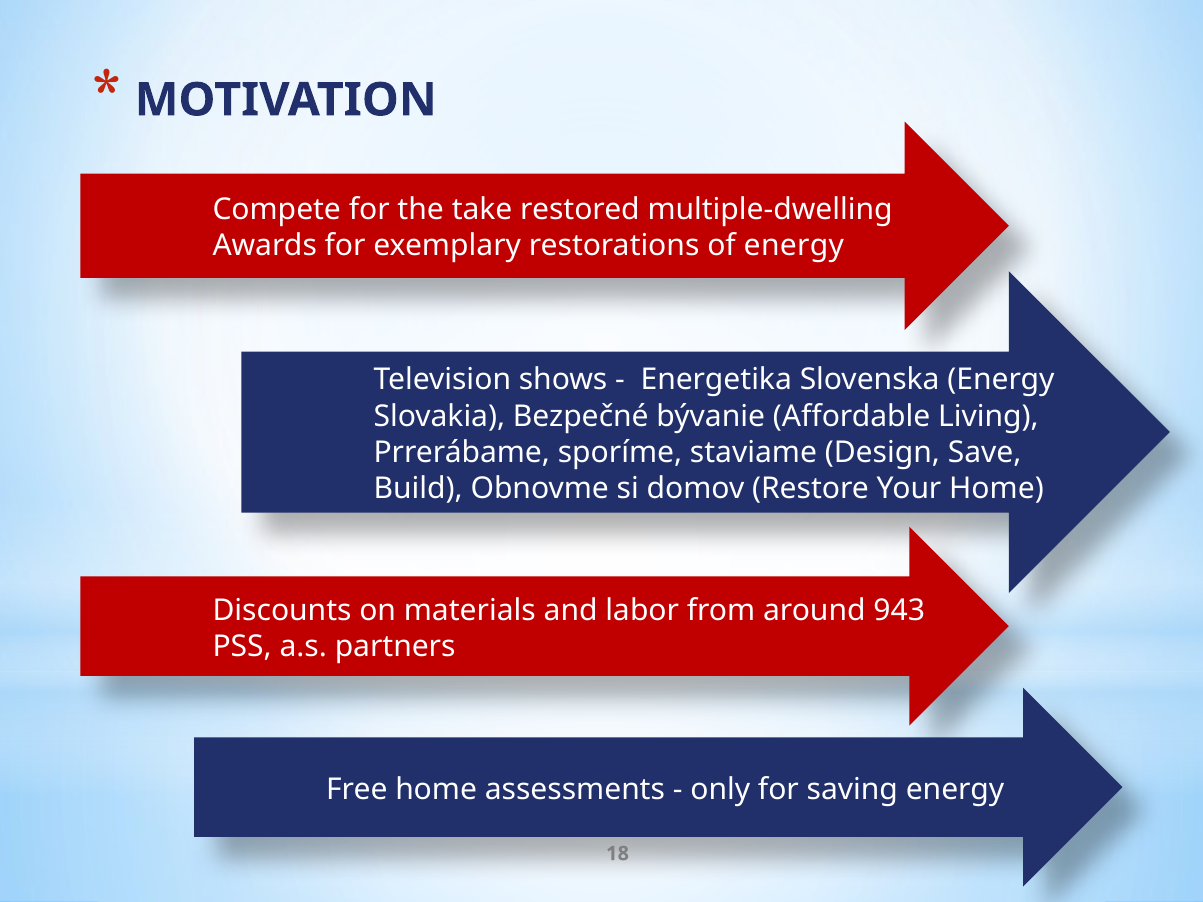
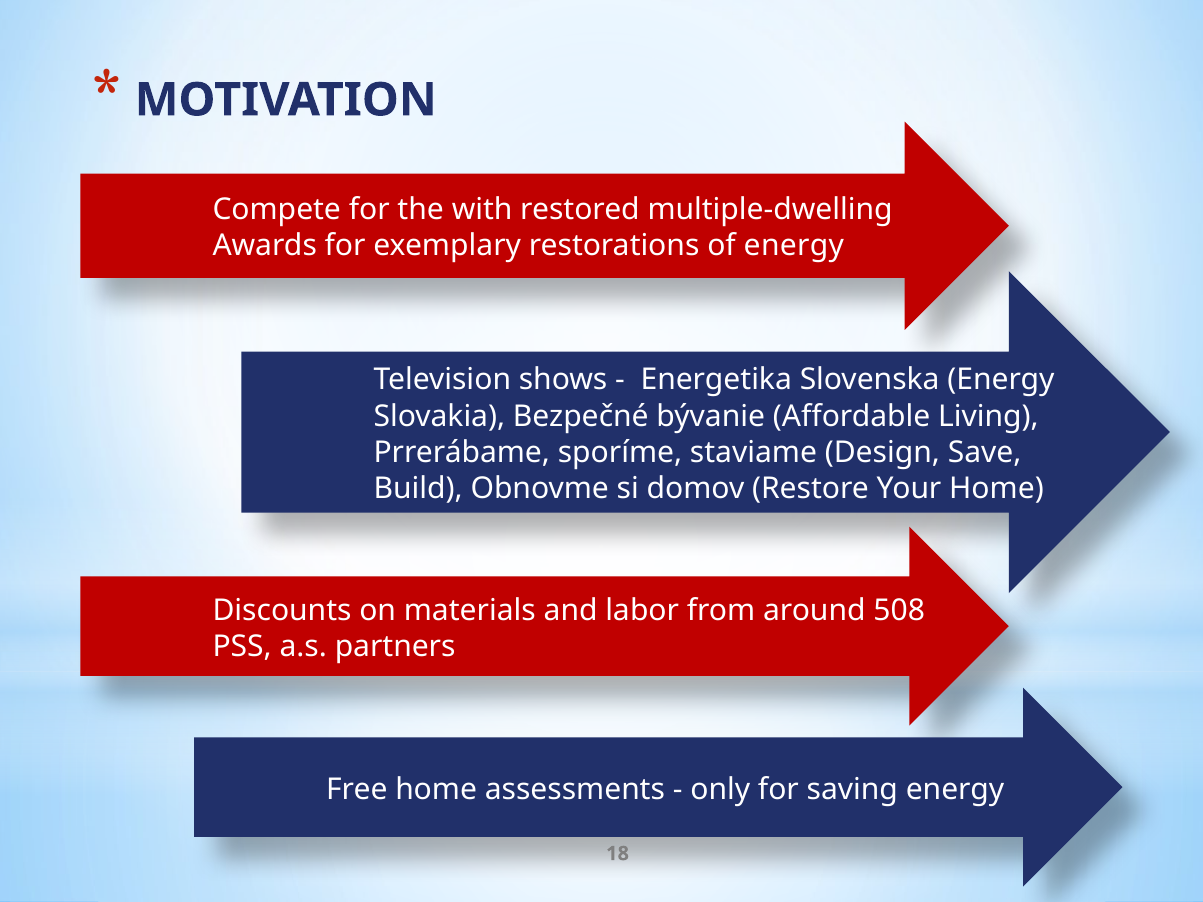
take: take -> with
943: 943 -> 508
